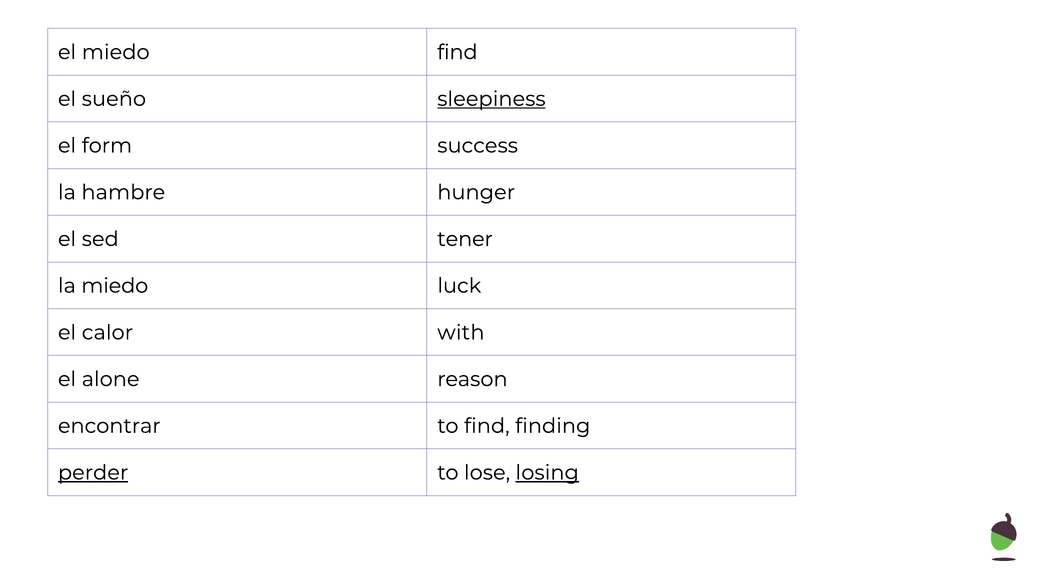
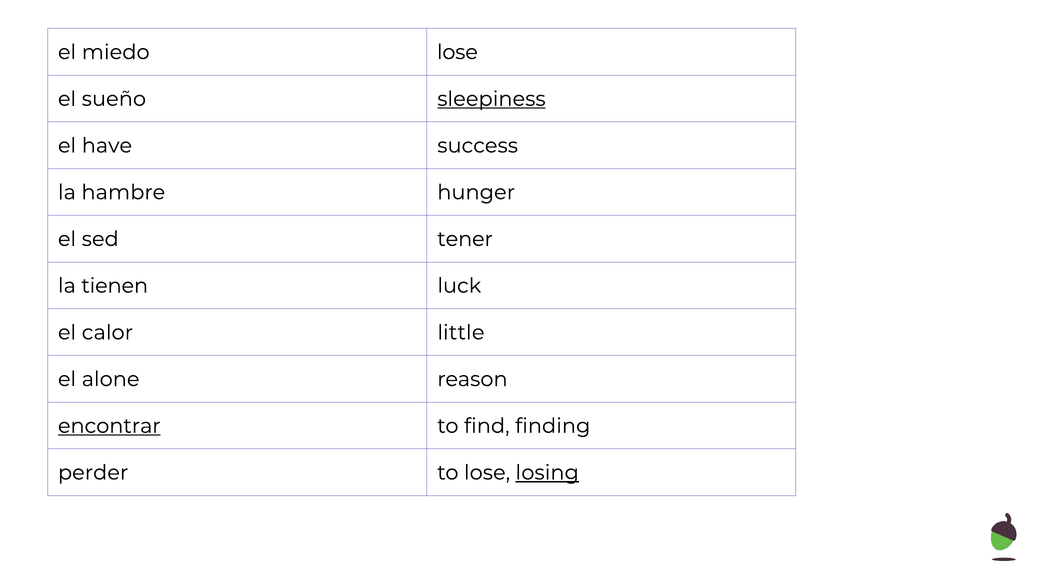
miedo find: find -> lose
form: form -> have
la miedo: miedo -> tienen
with: with -> little
encontrar underline: none -> present
perder underline: present -> none
